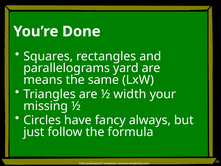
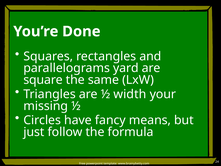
means: means -> square
always: always -> means
